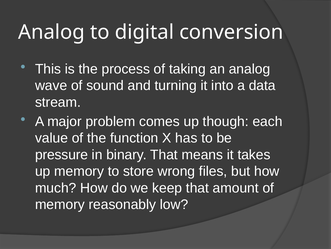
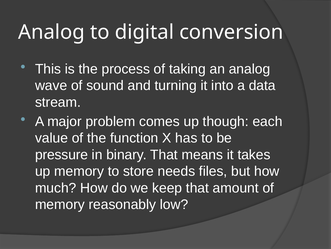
wrong: wrong -> needs
